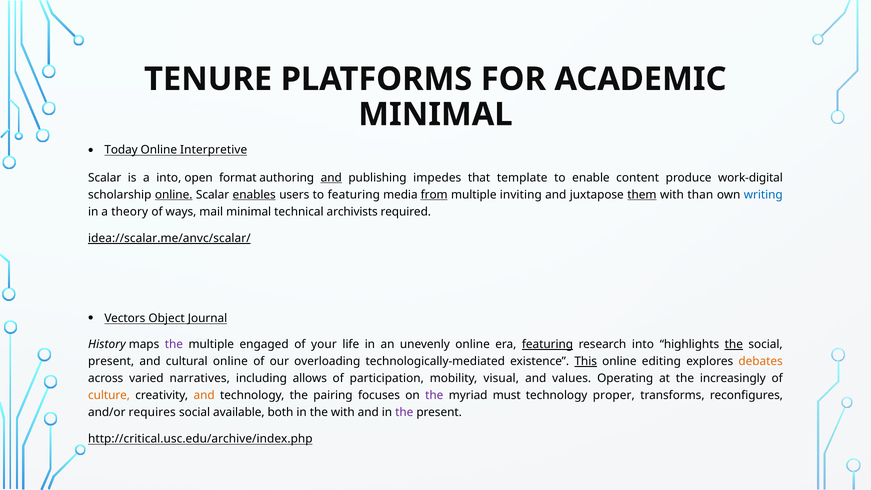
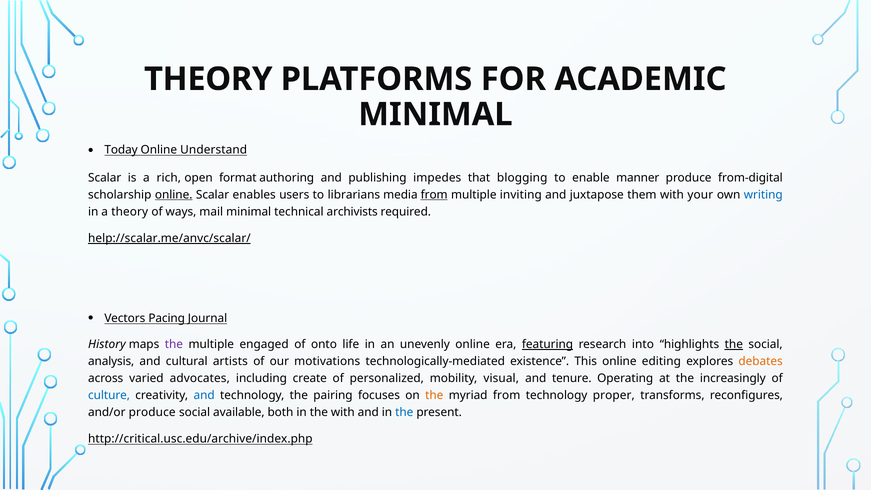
TENURE at (208, 79): TENURE -> THEORY
Interpretive: Interpretive -> Understand
a into: into -> rich
and at (331, 178) underline: present -> none
template: template -> blogging
content: content -> manner
work-digital: work-digital -> from-digital
enables underline: present -> none
to featuring: featuring -> librarians
them underline: present -> none
than: than -> your
idea://scalar.me/anvc/scalar/: idea://scalar.me/anvc/scalar/ -> help://scalar.me/anvc/scalar/
Object: Object -> Pacing
your: your -> onto
present at (111, 361): present -> analysis
cultural online: online -> artists
overloading: overloading -> motivations
This underline: present -> none
narratives: narratives -> advocates
allows: allows -> create
participation: participation -> personalized
values: values -> tenure
culture colour: orange -> blue
and at (204, 395) colour: orange -> blue
the at (434, 395) colour: purple -> orange
myriad must: must -> from
and/or requires: requires -> produce
the at (404, 412) colour: purple -> blue
